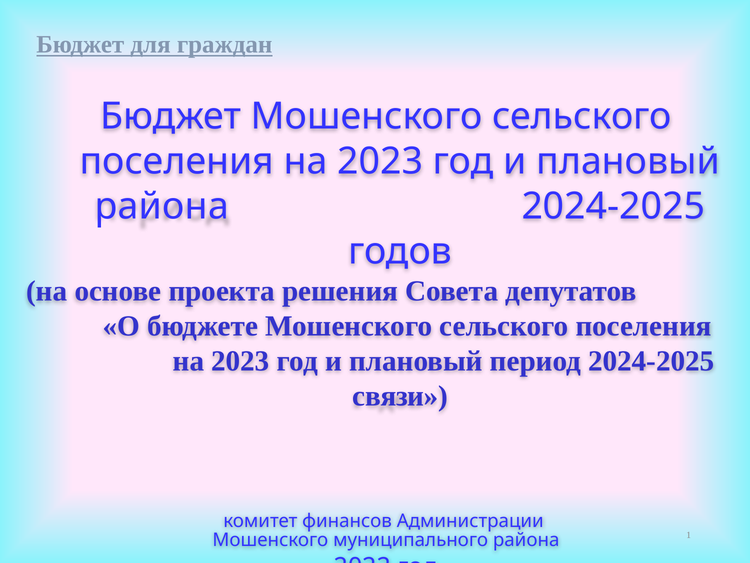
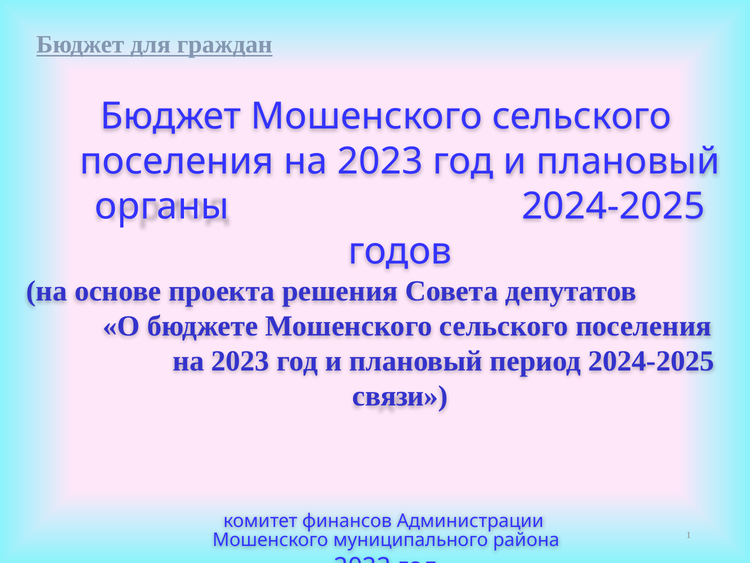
района at (162, 206): района -> органы
